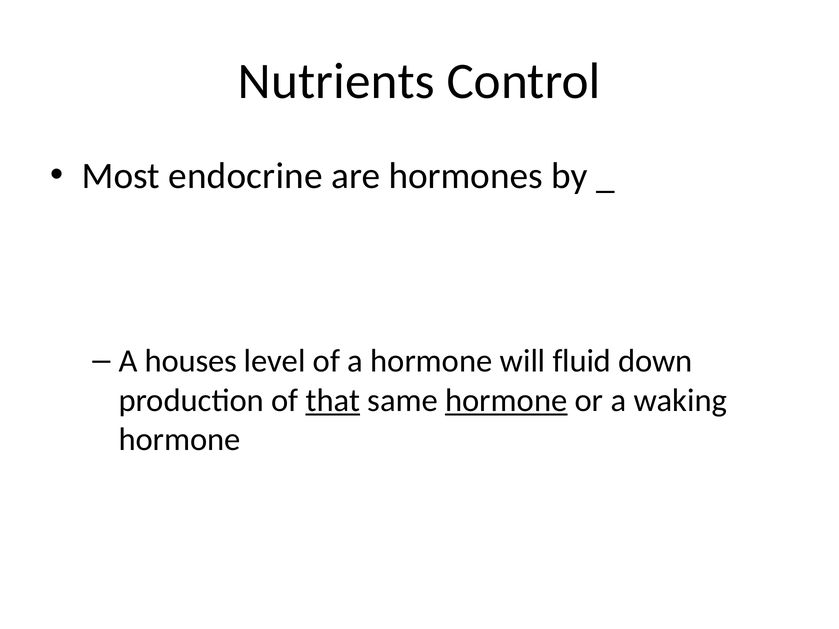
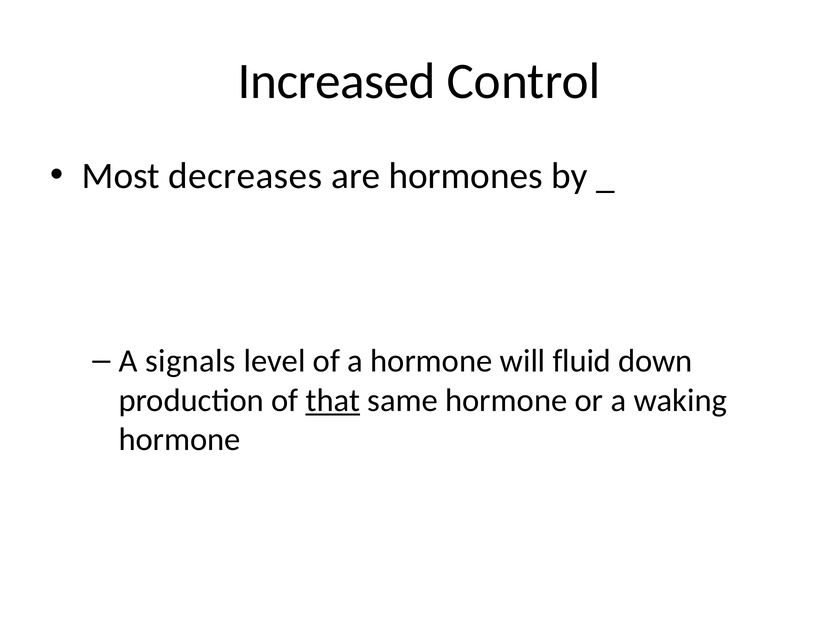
Nutrients: Nutrients -> Increased
endocrine: endocrine -> decreases
houses: houses -> signals
hormone at (506, 401) underline: present -> none
